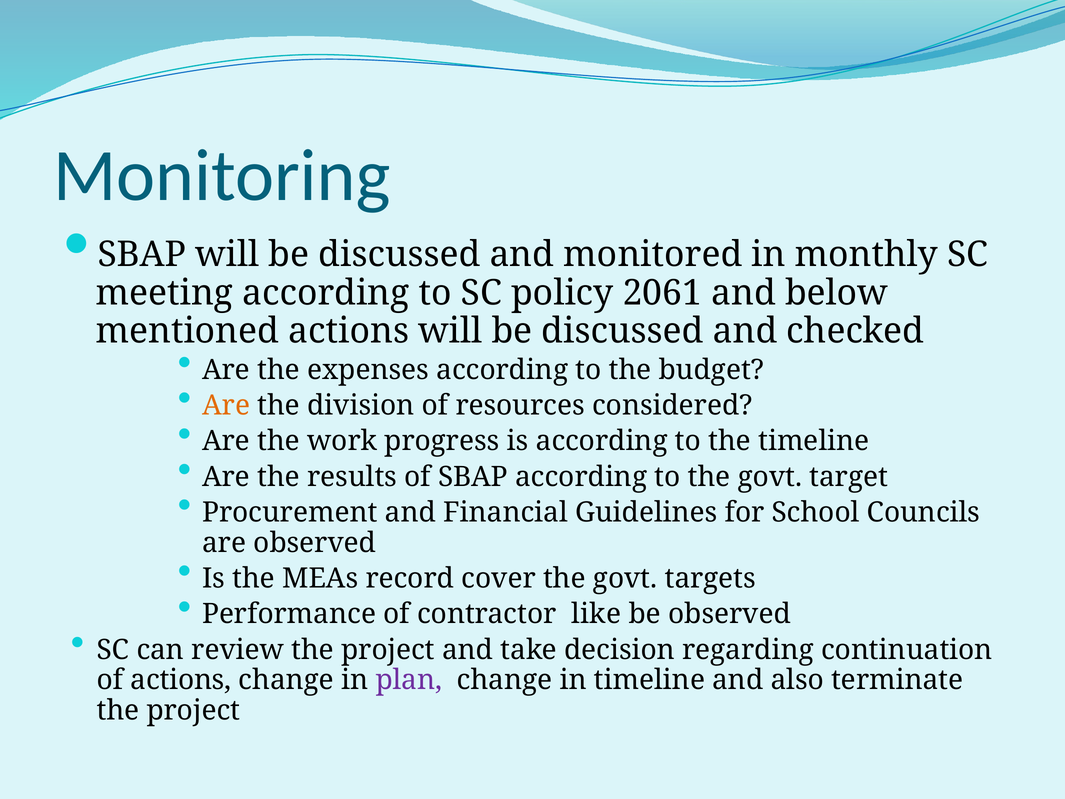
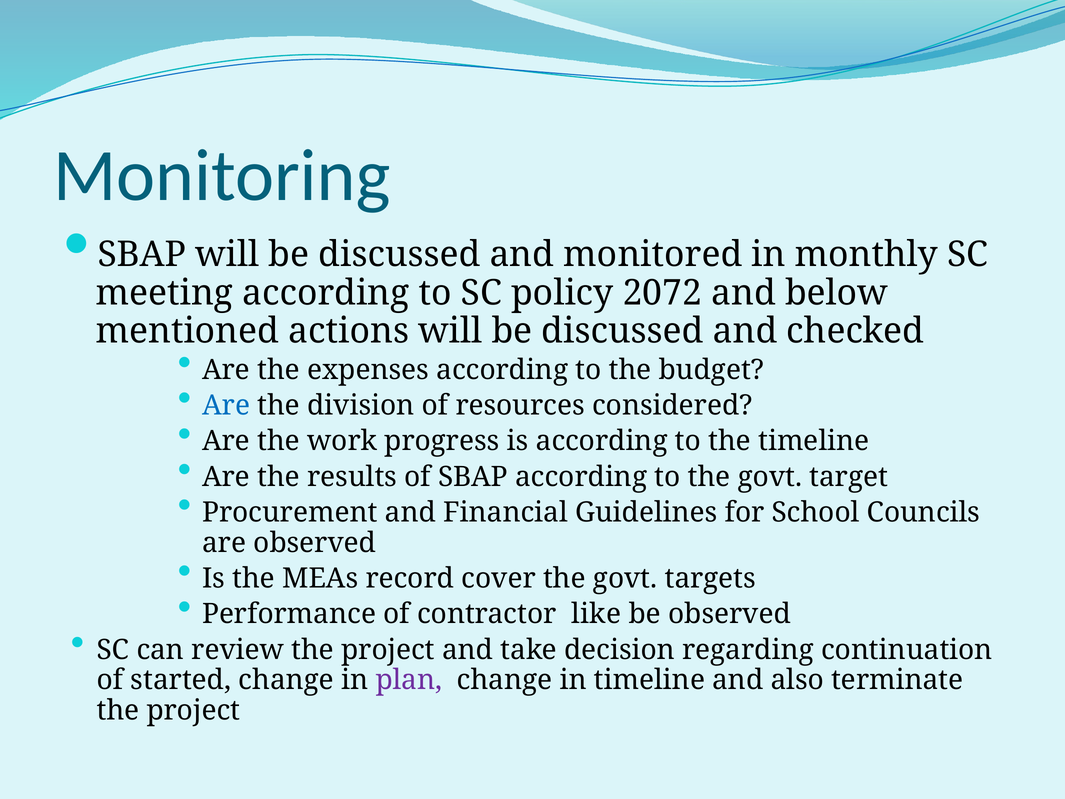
2061: 2061 -> 2072
Are at (226, 405) colour: orange -> blue
of actions: actions -> started
